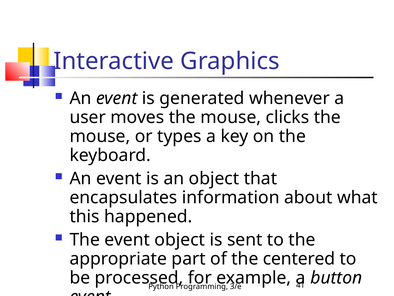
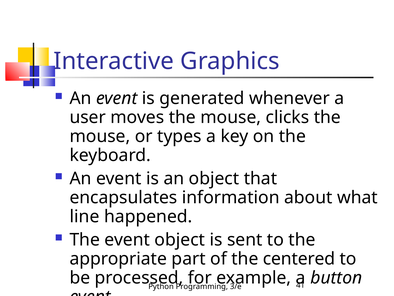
this: this -> line
